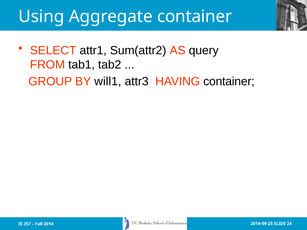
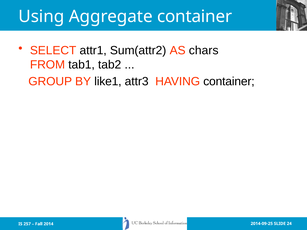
query: query -> chars
will1: will1 -> like1
